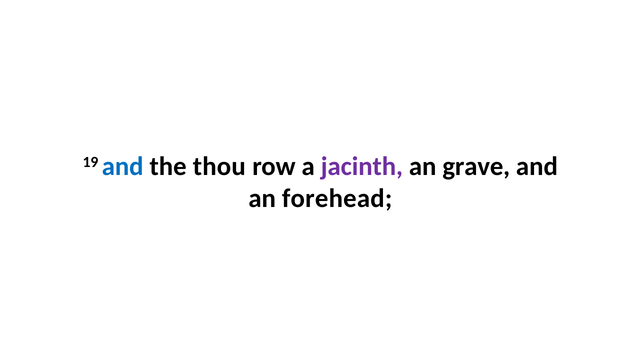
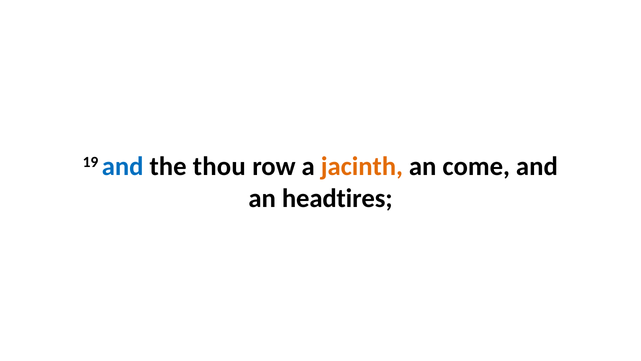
jacinth colour: purple -> orange
grave: grave -> come
forehead: forehead -> headtires
